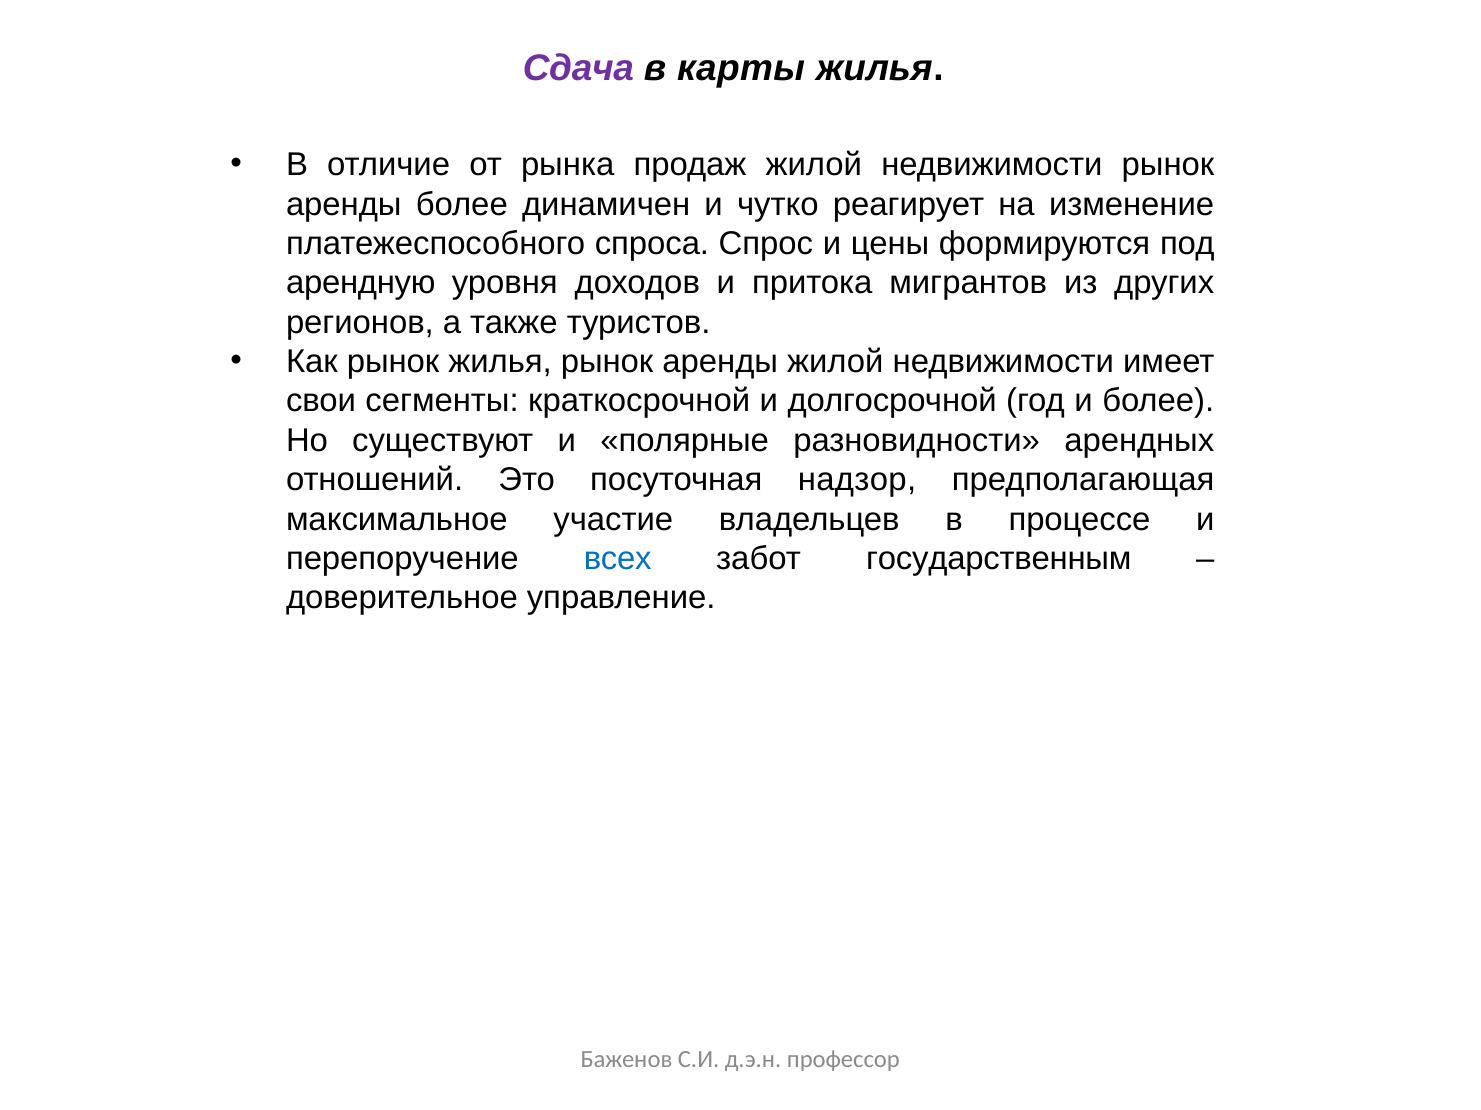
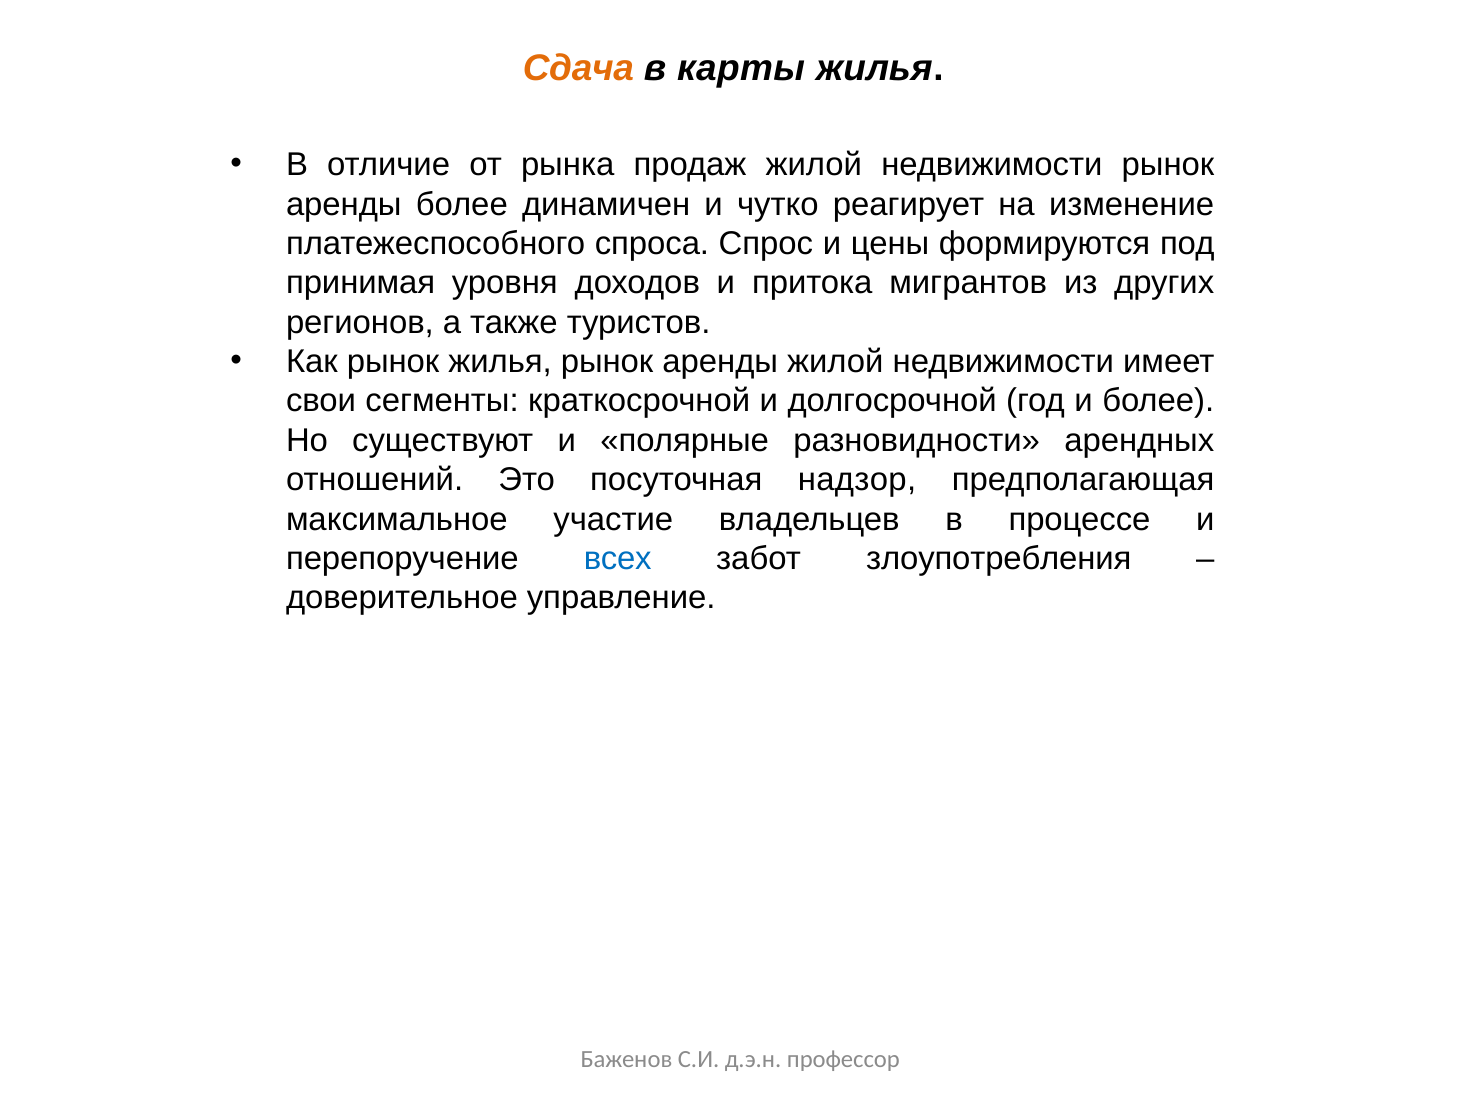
Сдача colour: purple -> orange
арендную: арендную -> принимая
государственным: государственным -> злоупотребления
